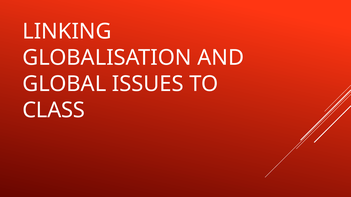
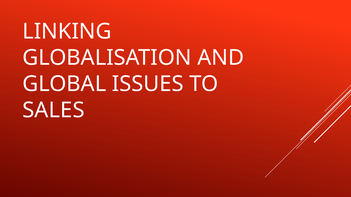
CLASS: CLASS -> SALES
